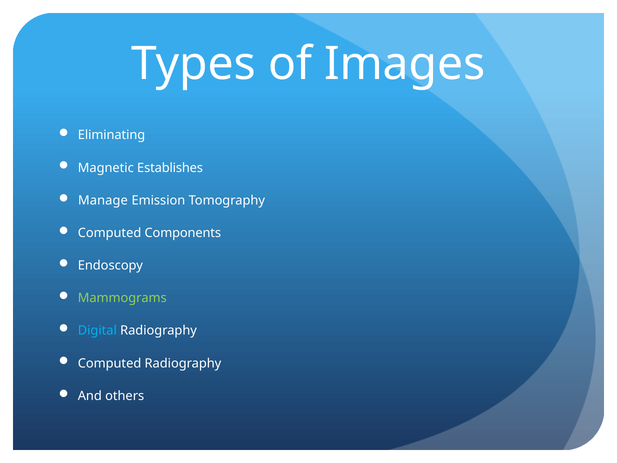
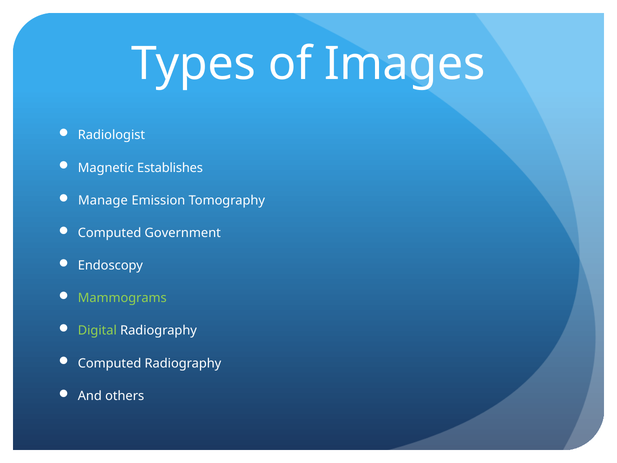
Eliminating: Eliminating -> Radiologist
Components: Components -> Government
Digital colour: light blue -> light green
